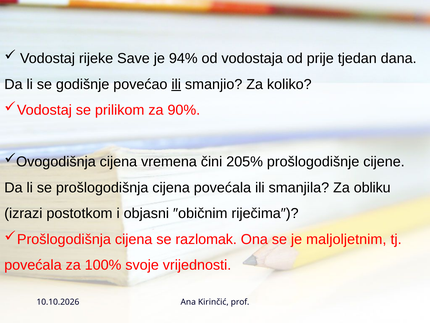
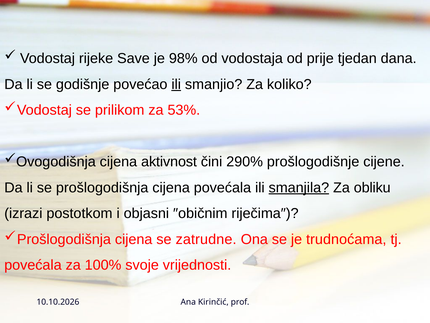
94%: 94% -> 98%
90%: 90% -> 53%
vremena: vremena -> aktivnost
205%: 205% -> 290%
smanjila underline: none -> present
razlomak: razlomak -> zatrudne
maljoljetnim: maljoljetnim -> trudnoćama
